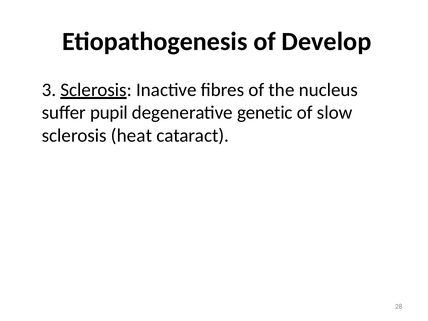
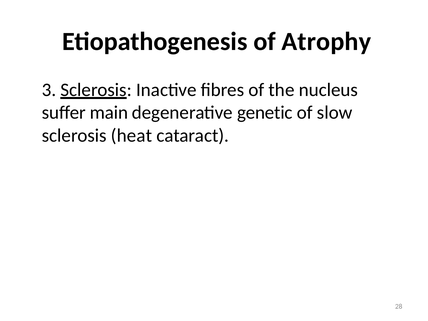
Develop: Develop -> Atrophy
pupil: pupil -> main
